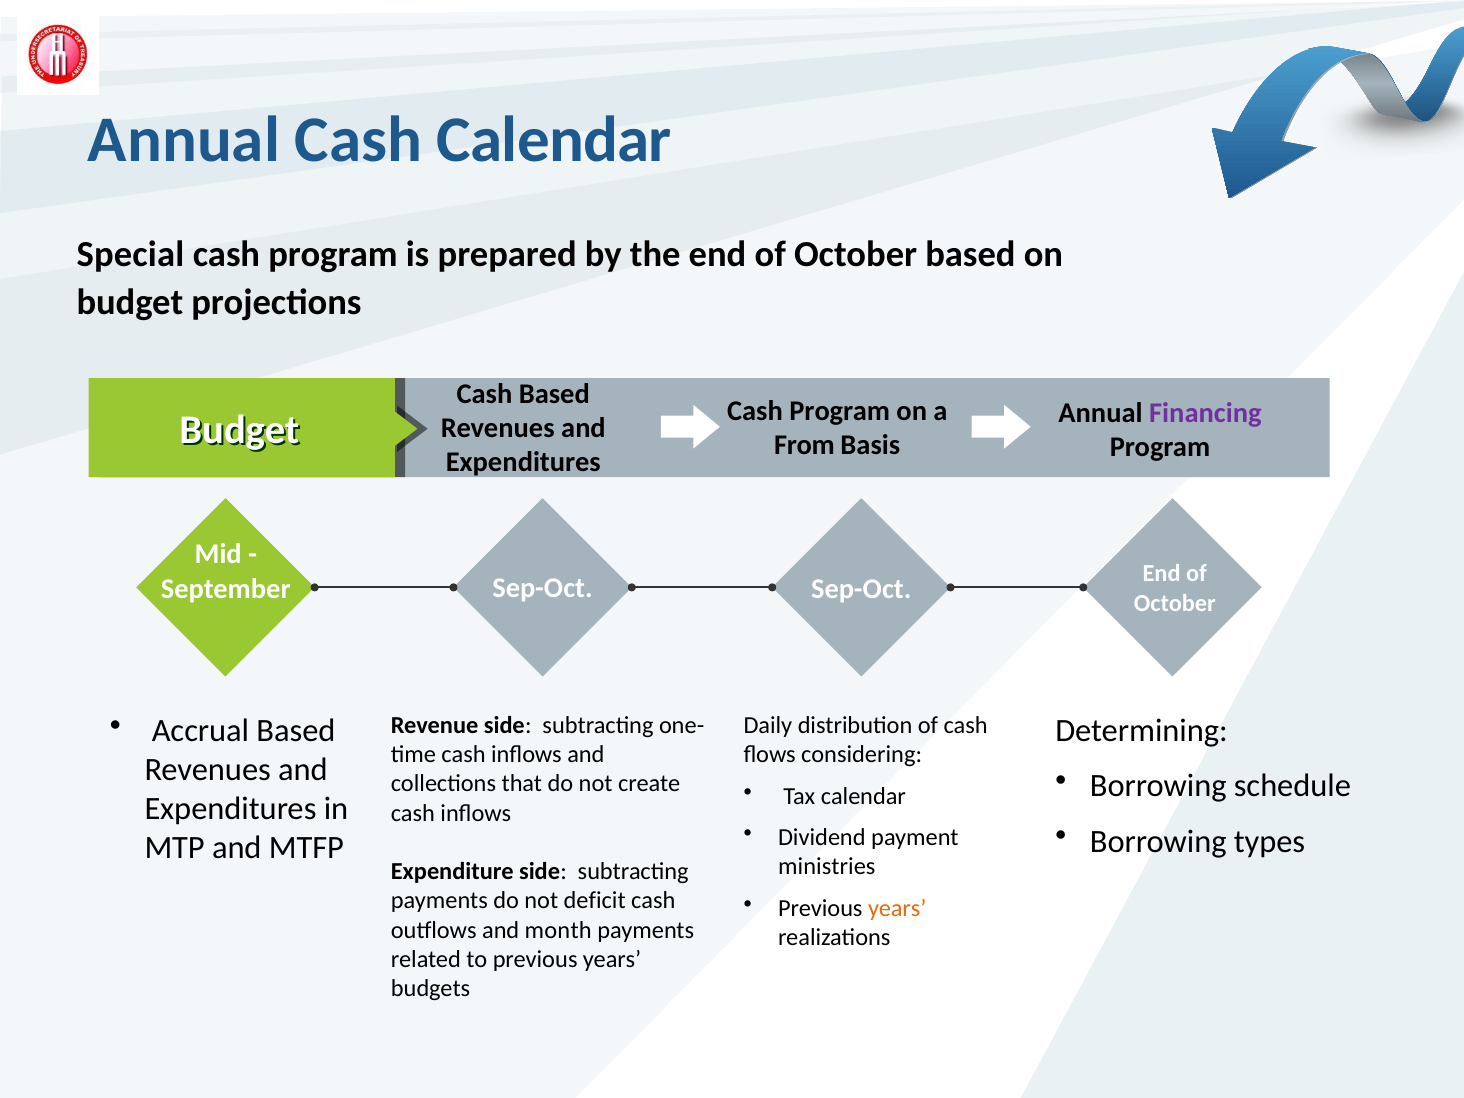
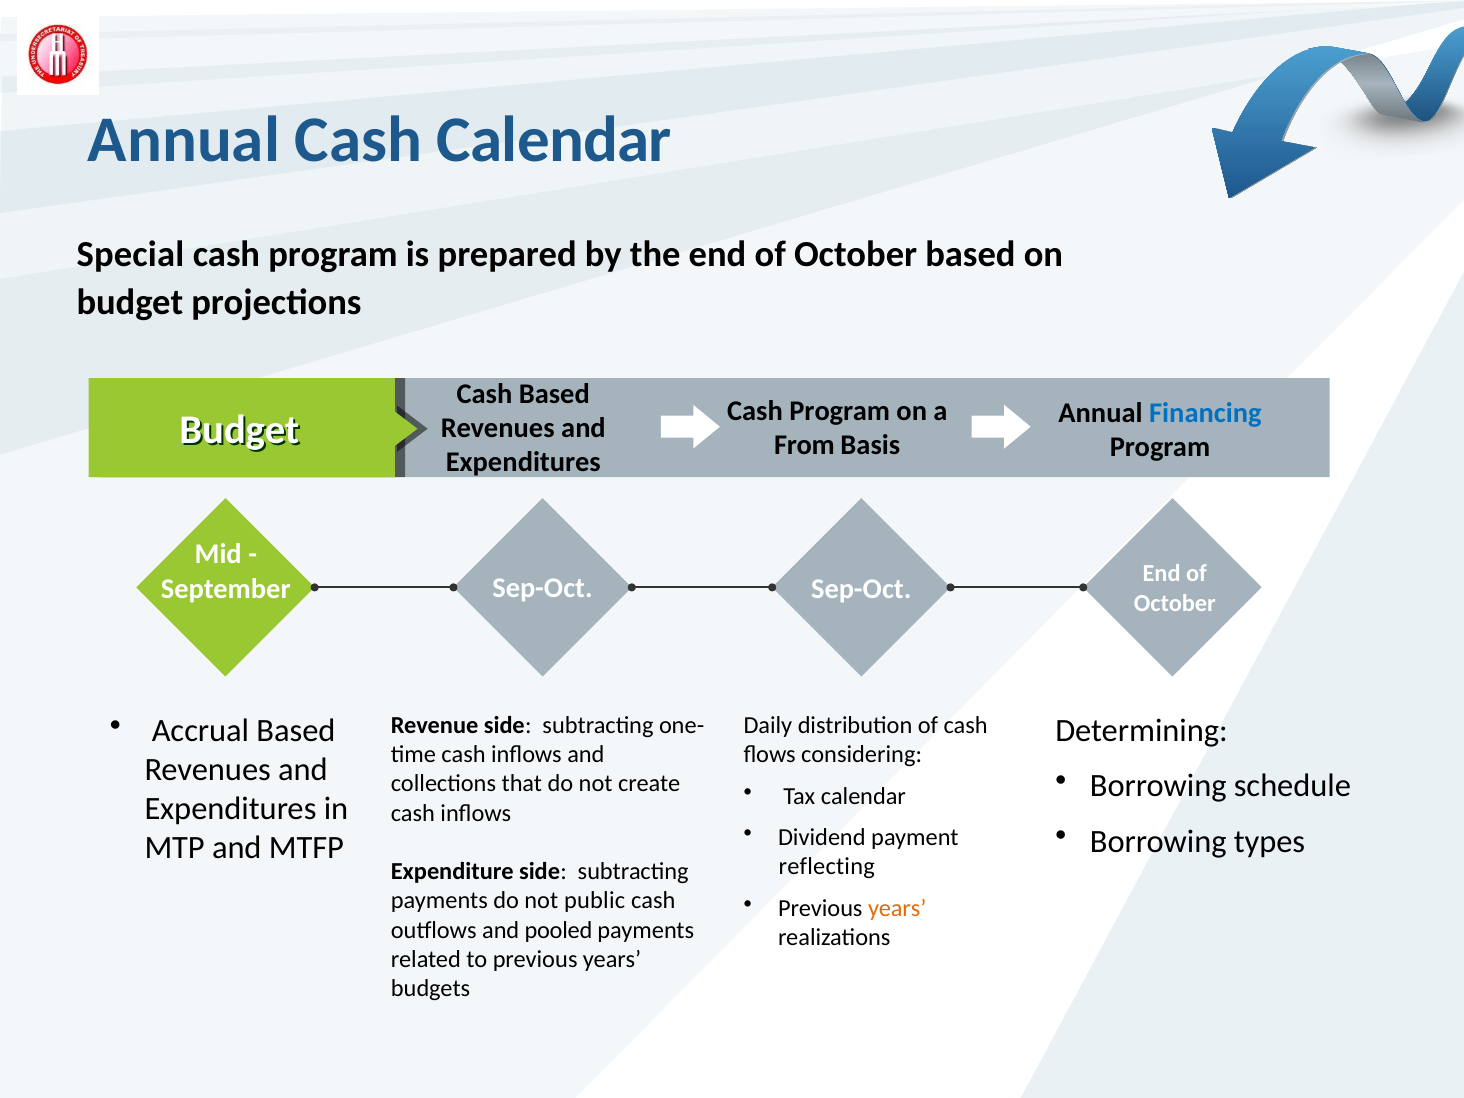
Financing colour: purple -> blue
ministries: ministries -> reflecting
deficit: deficit -> public
month: month -> pooled
